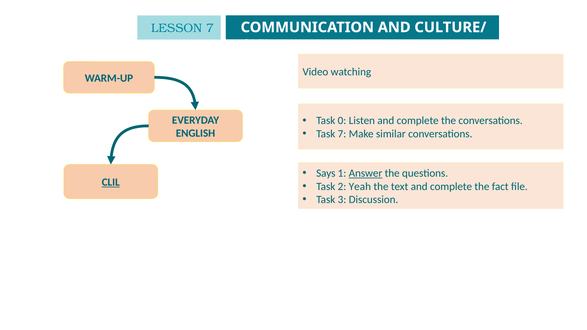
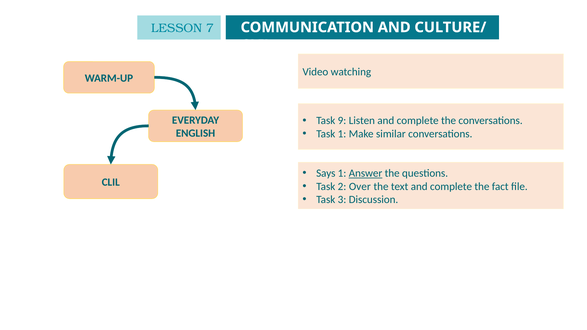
0: 0 -> 9
Task 7: 7 -> 1
CLIL at (111, 182) underline: present -> none
Yeah: Yeah -> Over
